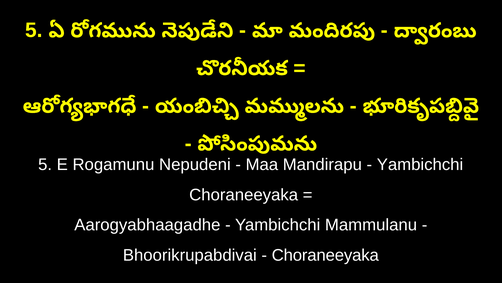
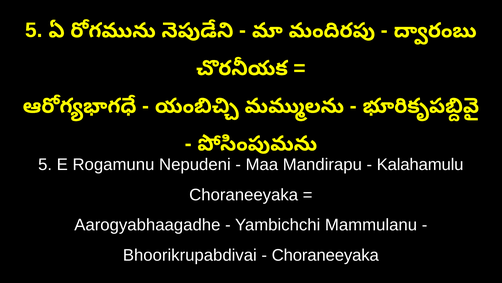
Yambichchi at (420, 164): Yambichchi -> Kalahamulu
